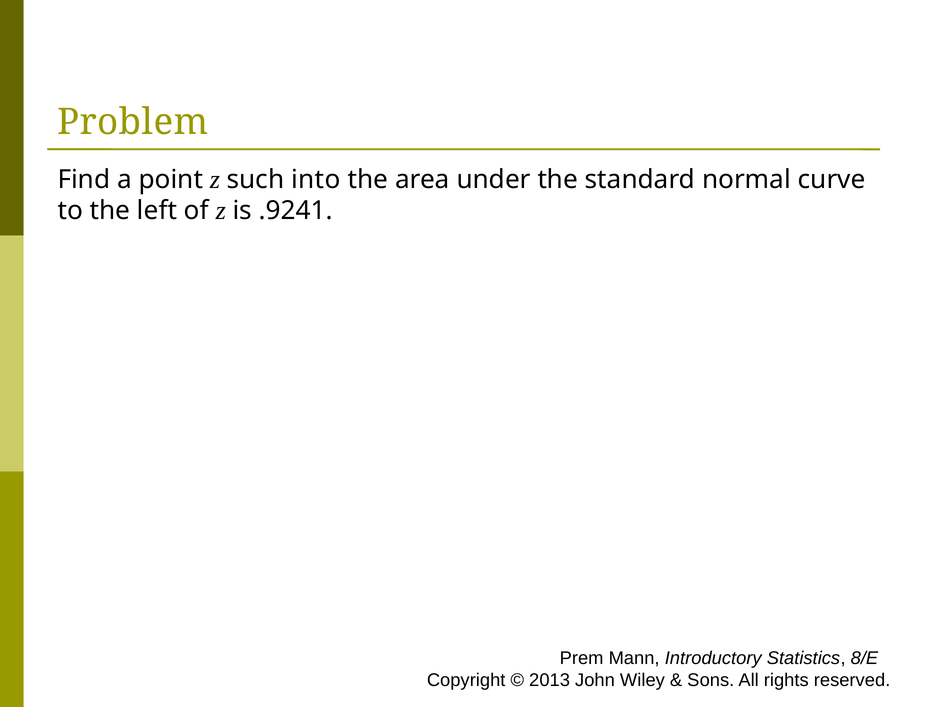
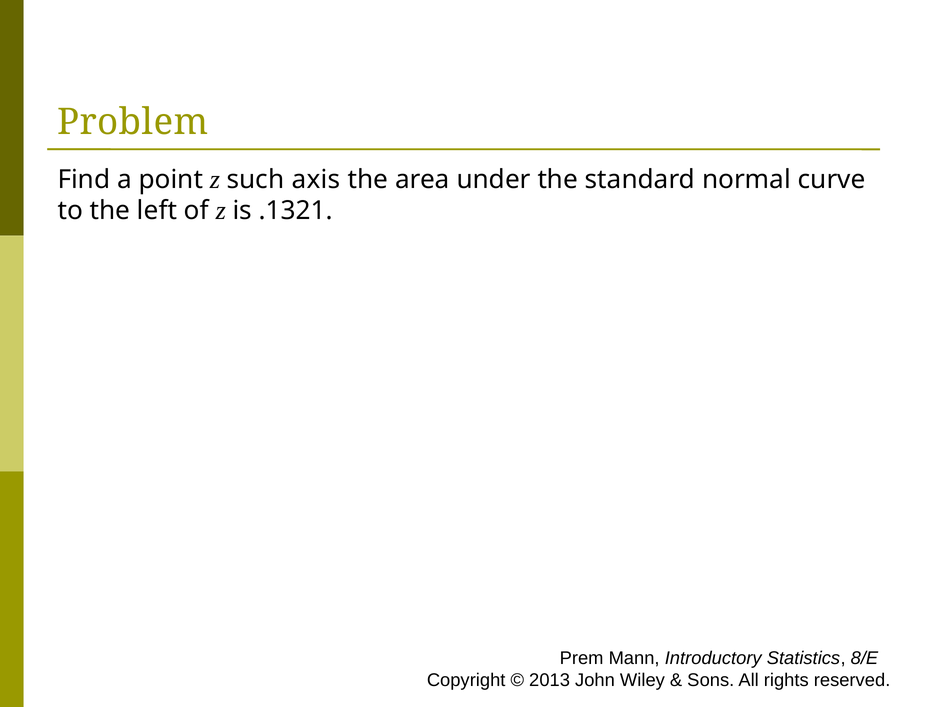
into: into -> axis
.9241: .9241 -> .1321
